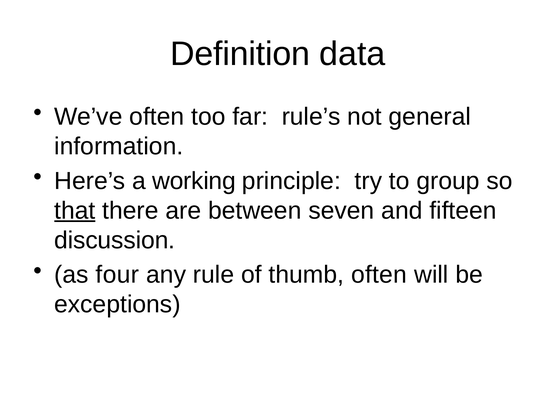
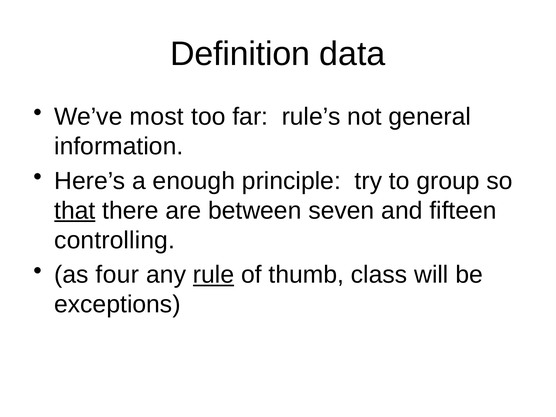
We’ve often: often -> most
working: working -> enough
discussion: discussion -> controlling
rule underline: none -> present
thumb often: often -> class
